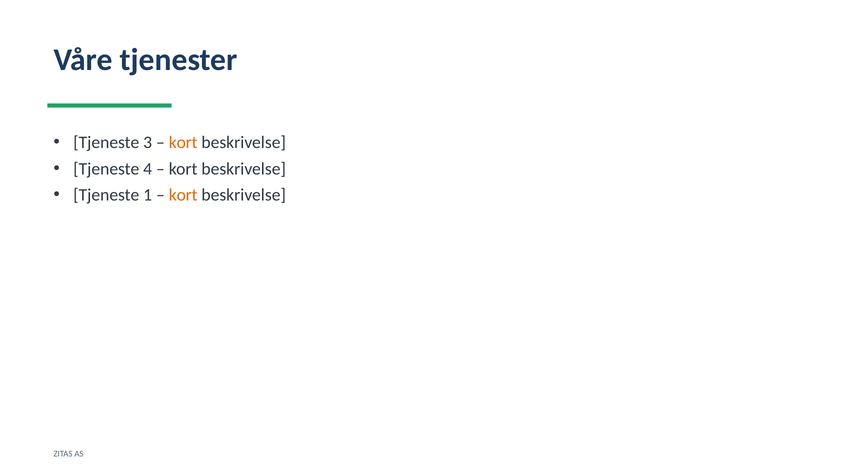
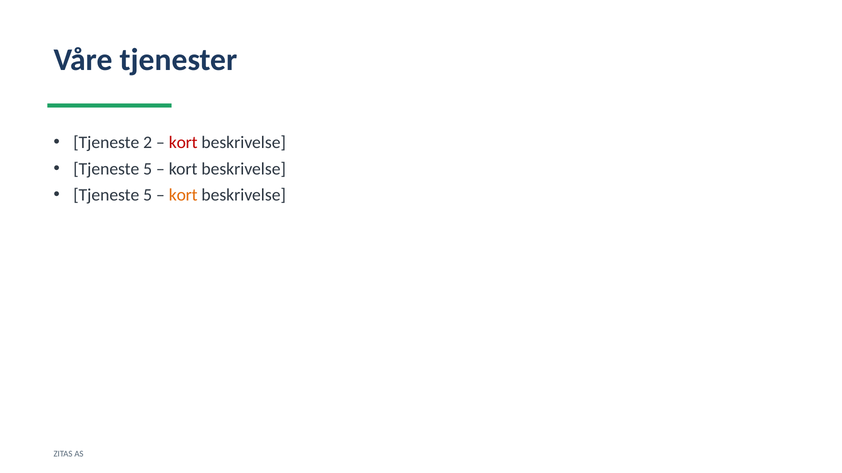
3: 3 -> 2
kort at (183, 143) colour: orange -> red
4 at (148, 169): 4 -> 5
1 at (148, 195): 1 -> 5
